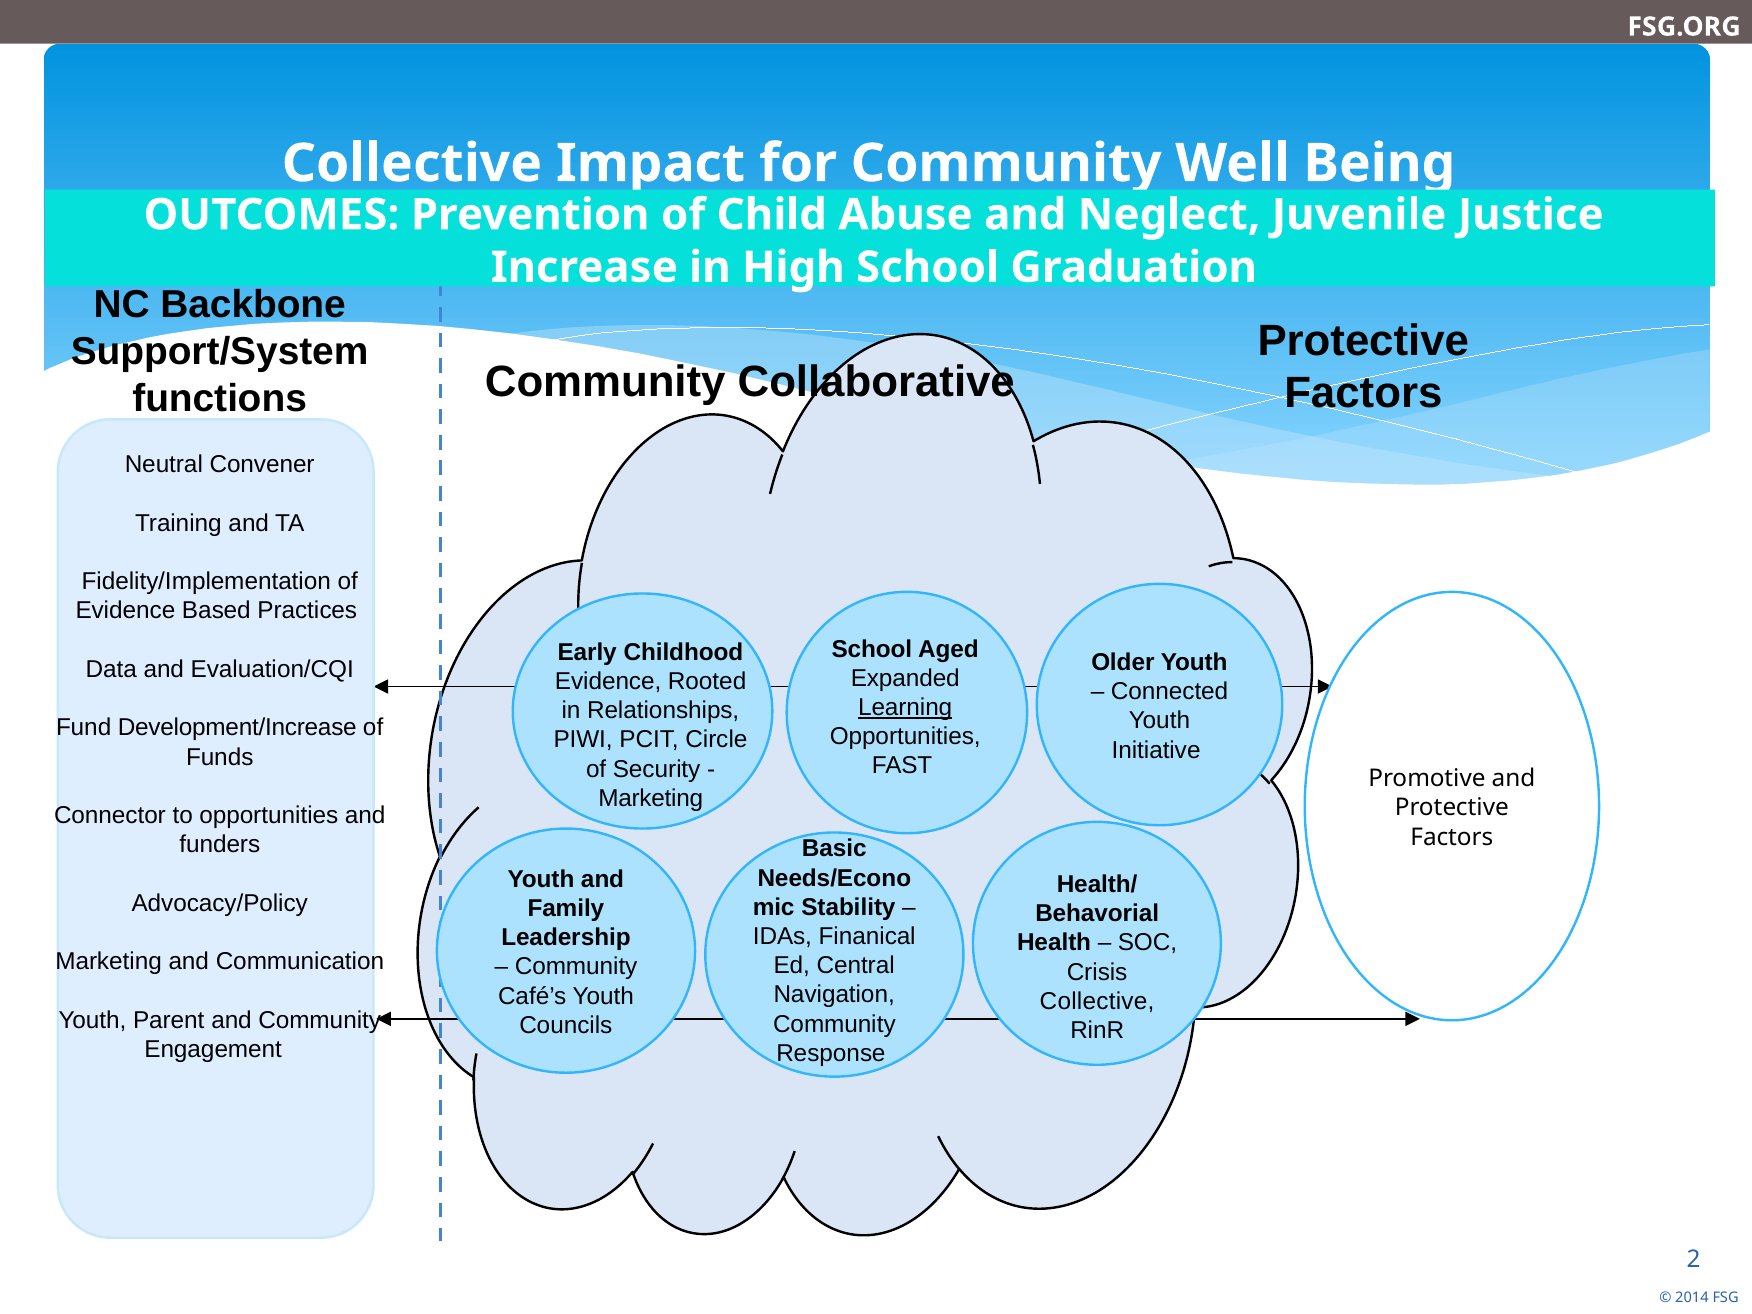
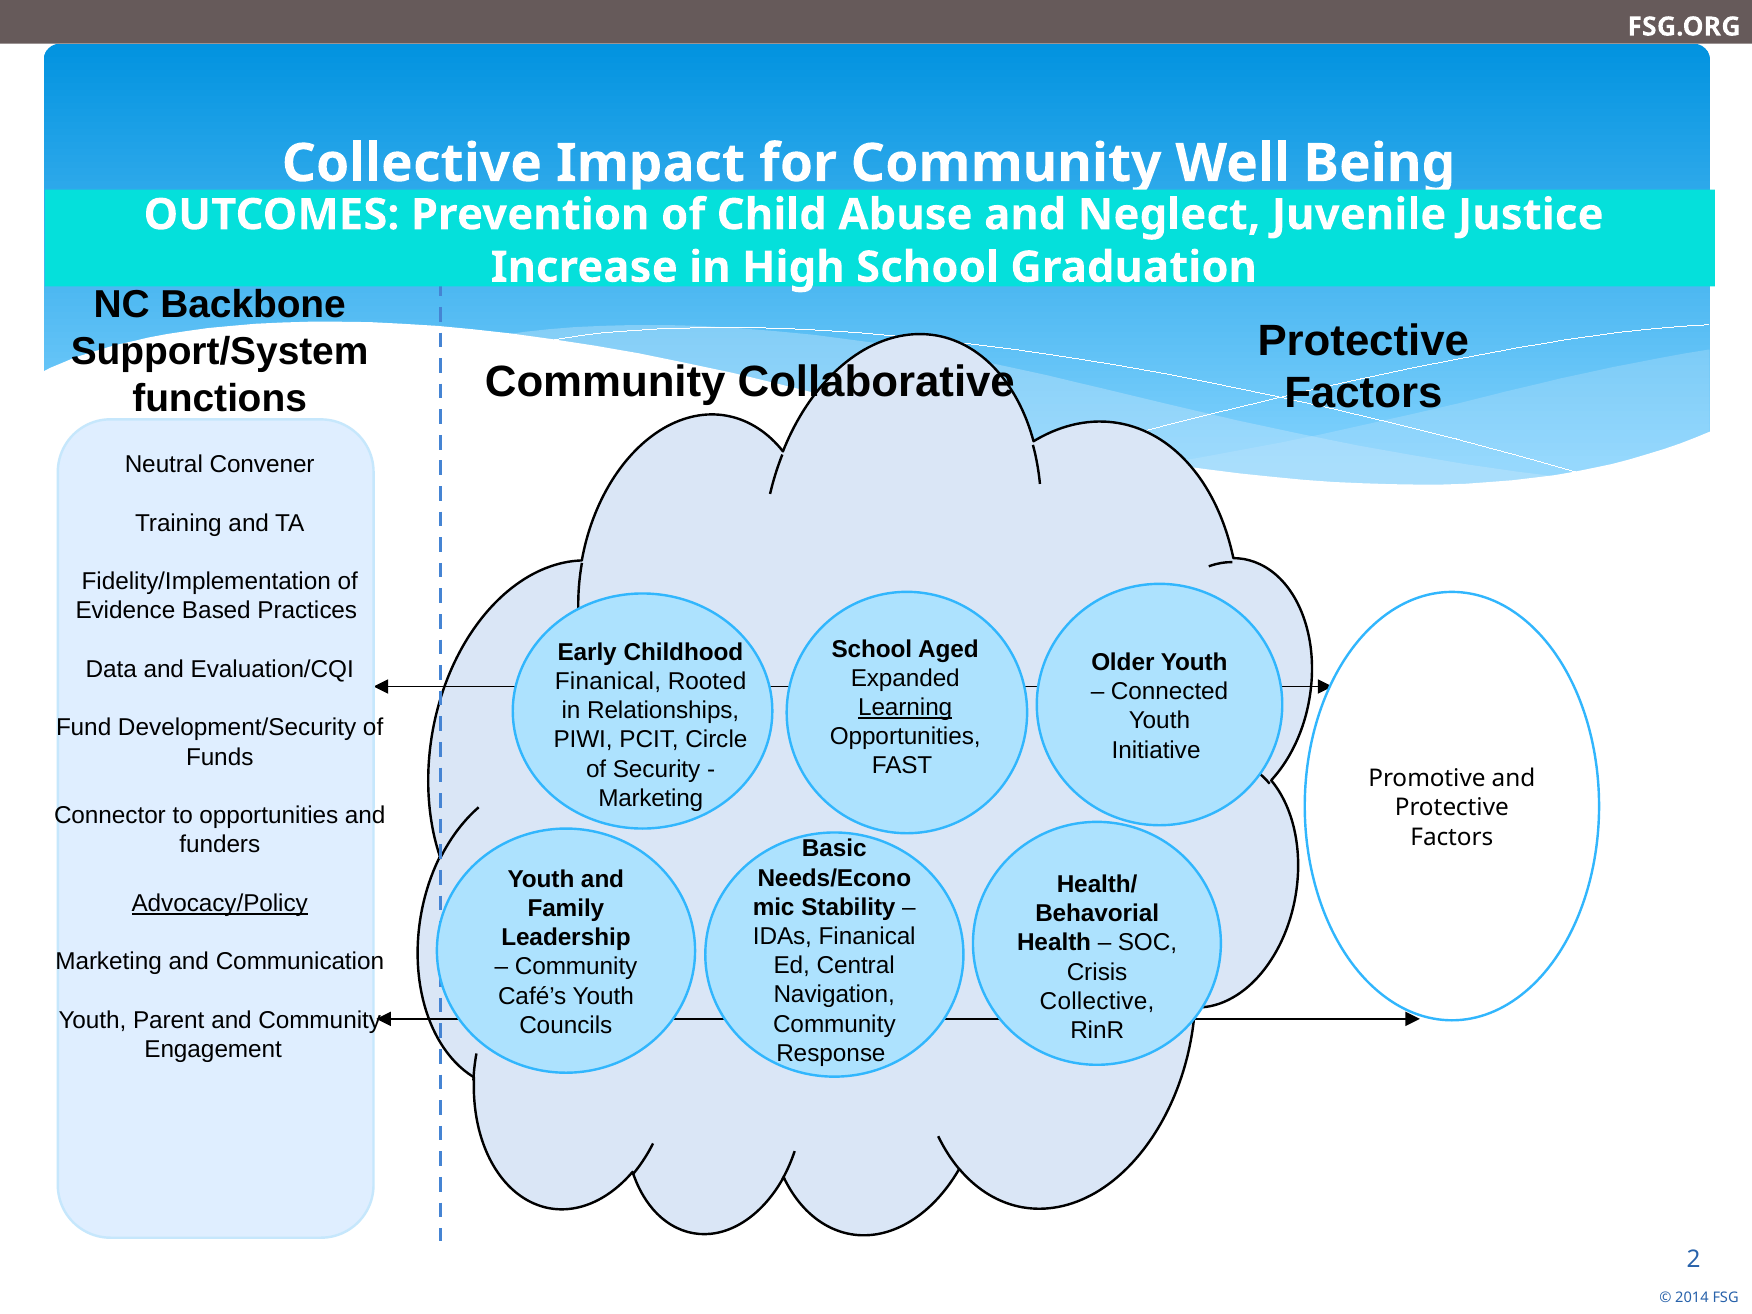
Evidence at (608, 681): Evidence -> Finanical
Development/Increase: Development/Increase -> Development/Security
Advocacy/Policy underline: none -> present
